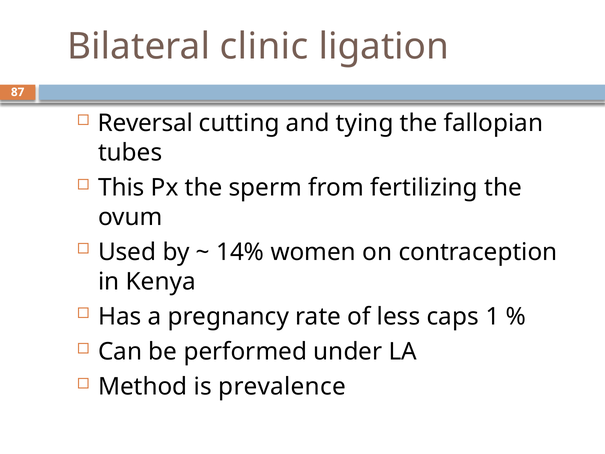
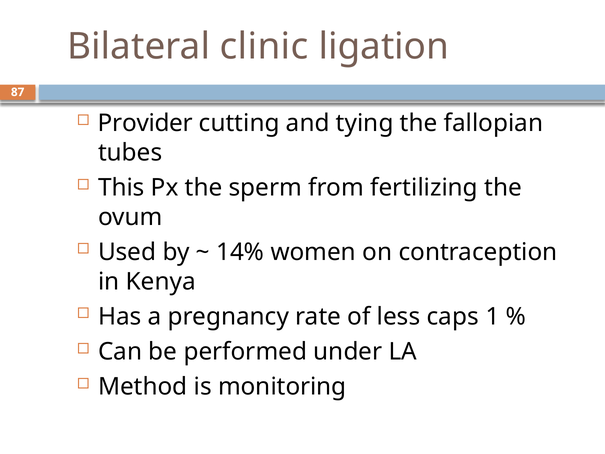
Reversal: Reversal -> Provider
prevalence: prevalence -> monitoring
